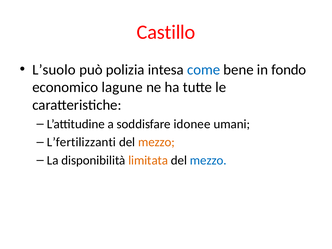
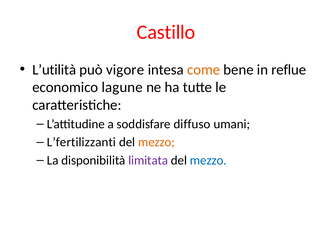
L’suolo: L’suolo -> L’utilità
polizia: polizia -> vigore
come colour: blue -> orange
fondo: fondo -> reflue
idonee: idonee -> diffuso
limitata colour: orange -> purple
